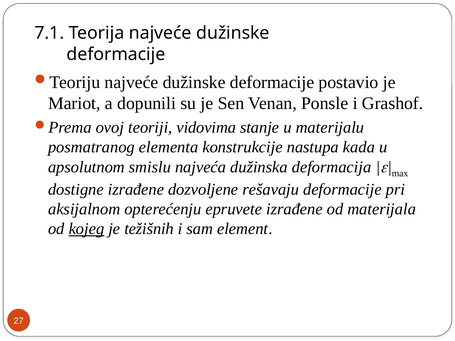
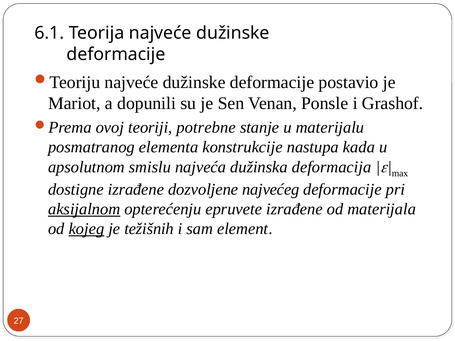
7.1: 7.1 -> 6.1
vidovima: vidovima -> potrebne
rešavaju: rešavaju -> najvećeg
aksijalnom underline: none -> present
